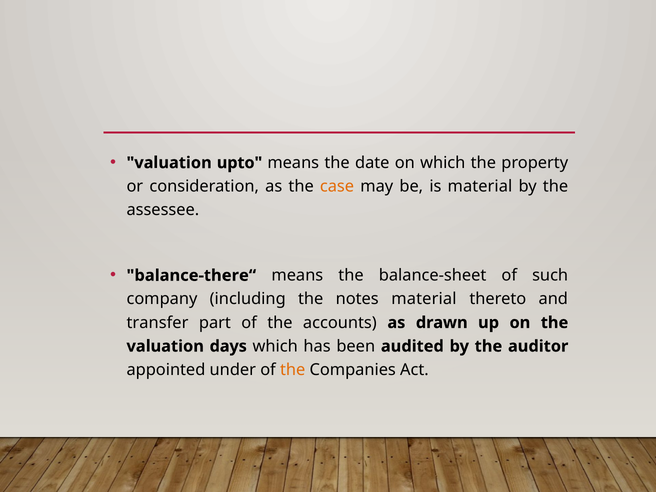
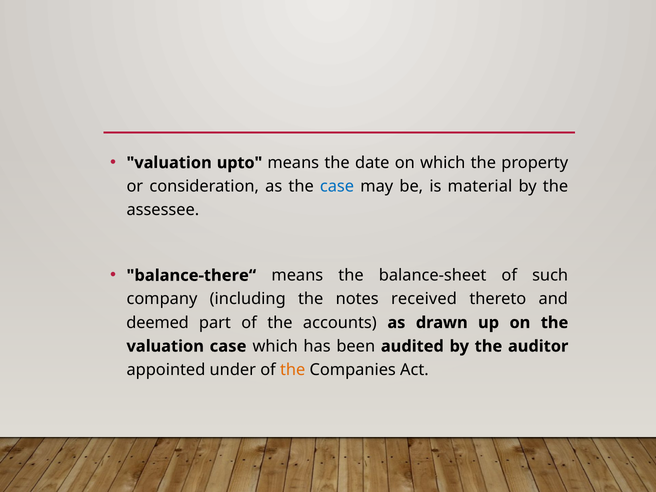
case at (337, 186) colour: orange -> blue
notes material: material -> received
transfer: transfer -> deemed
valuation days: days -> case
